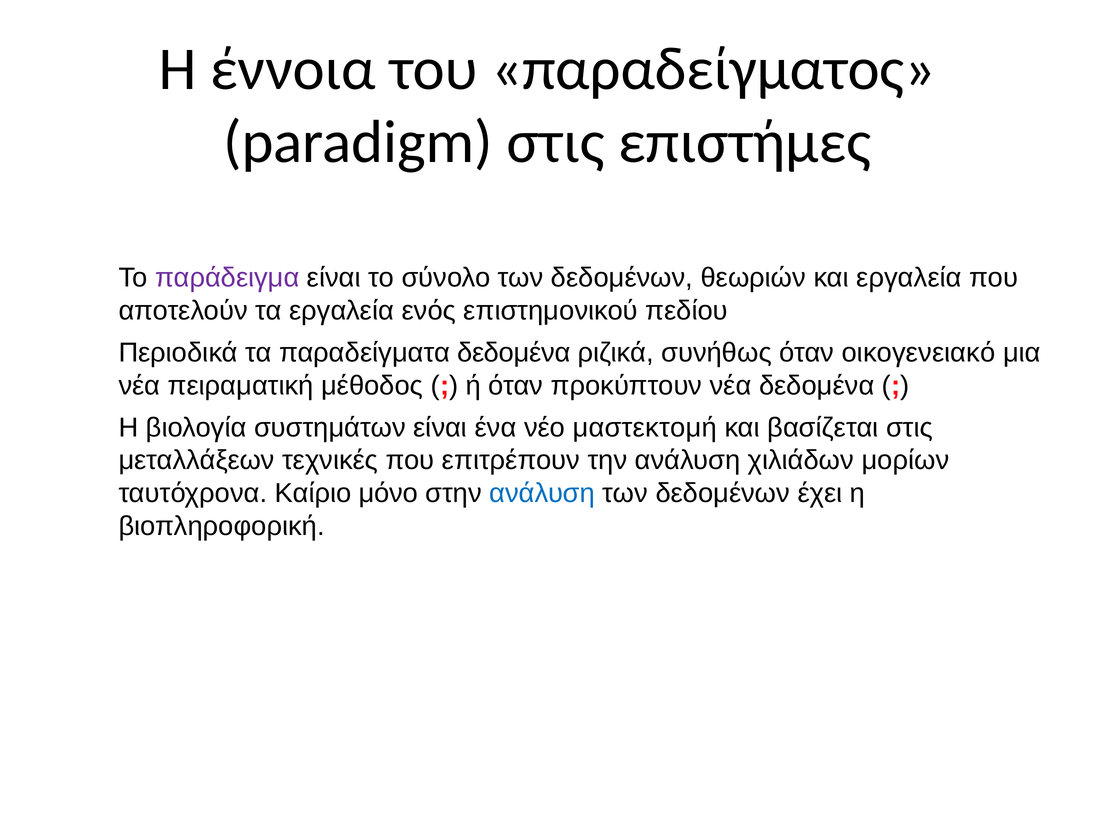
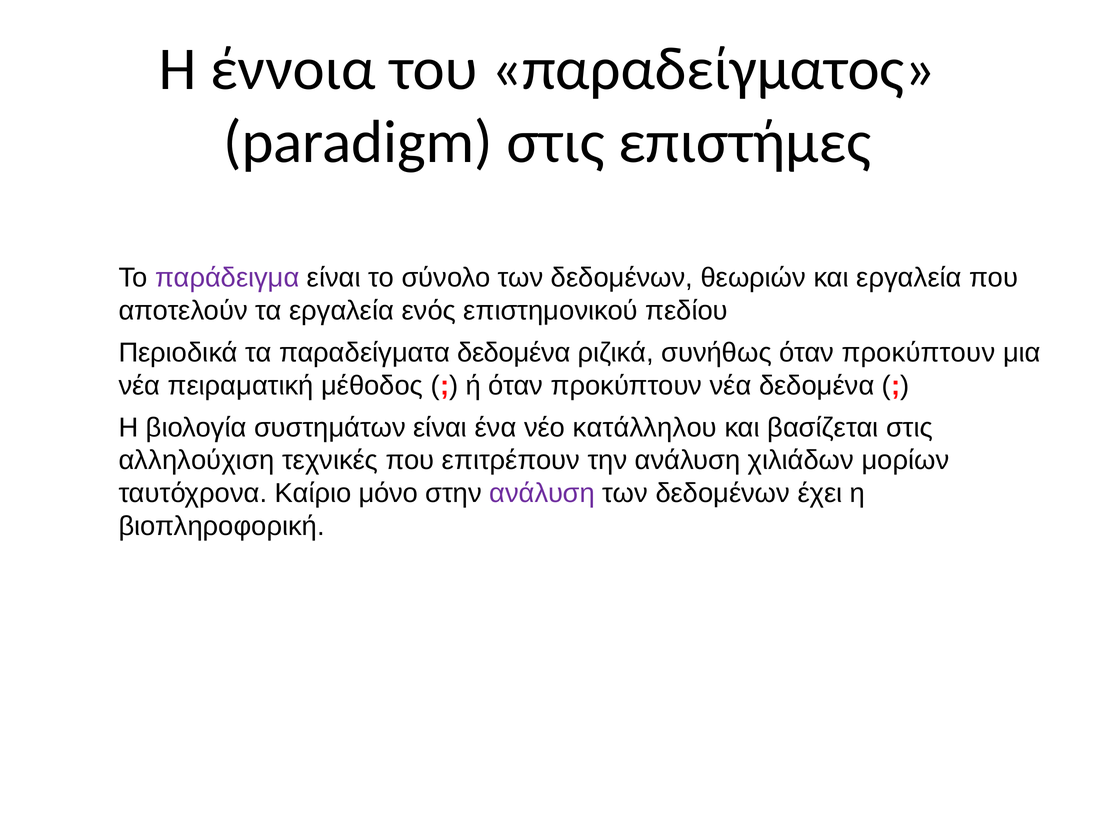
συνήθως όταν οικογενειακό: οικογενειακό -> προκύπτουν
μαστεκτομή: μαστεκτομή -> κατάλληλου
μεταλλάξεων: μεταλλάξεων -> αλληλούχιση
ανάλυση at (542, 493) colour: blue -> purple
